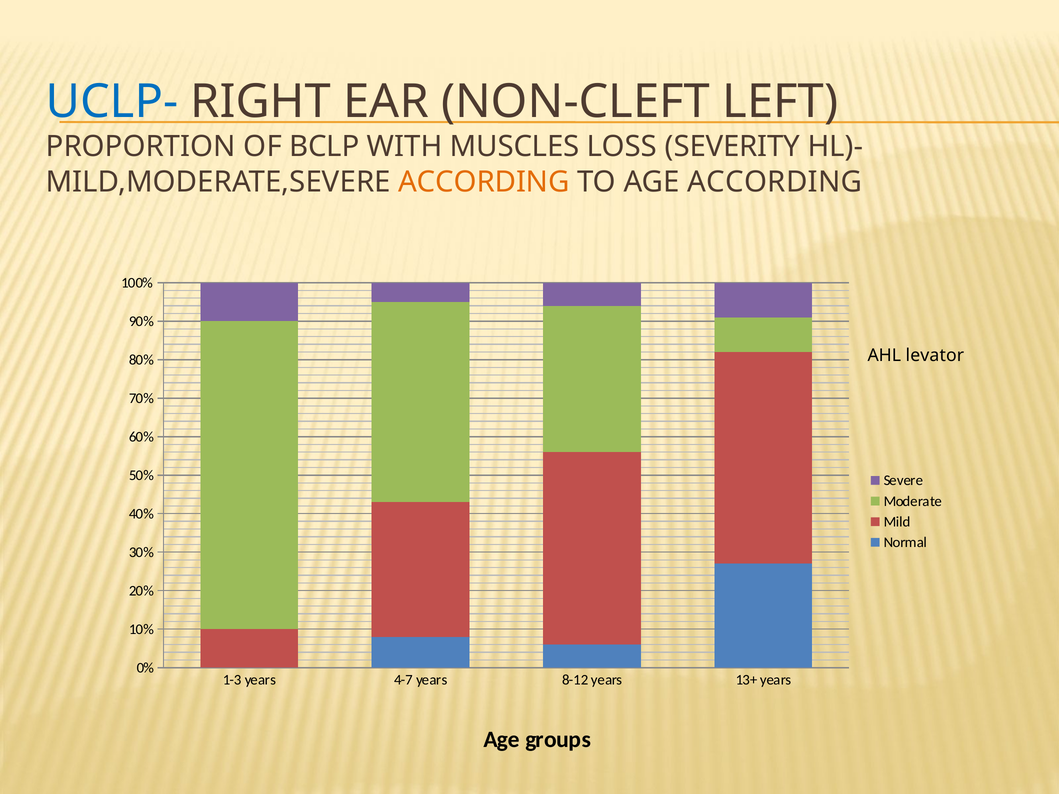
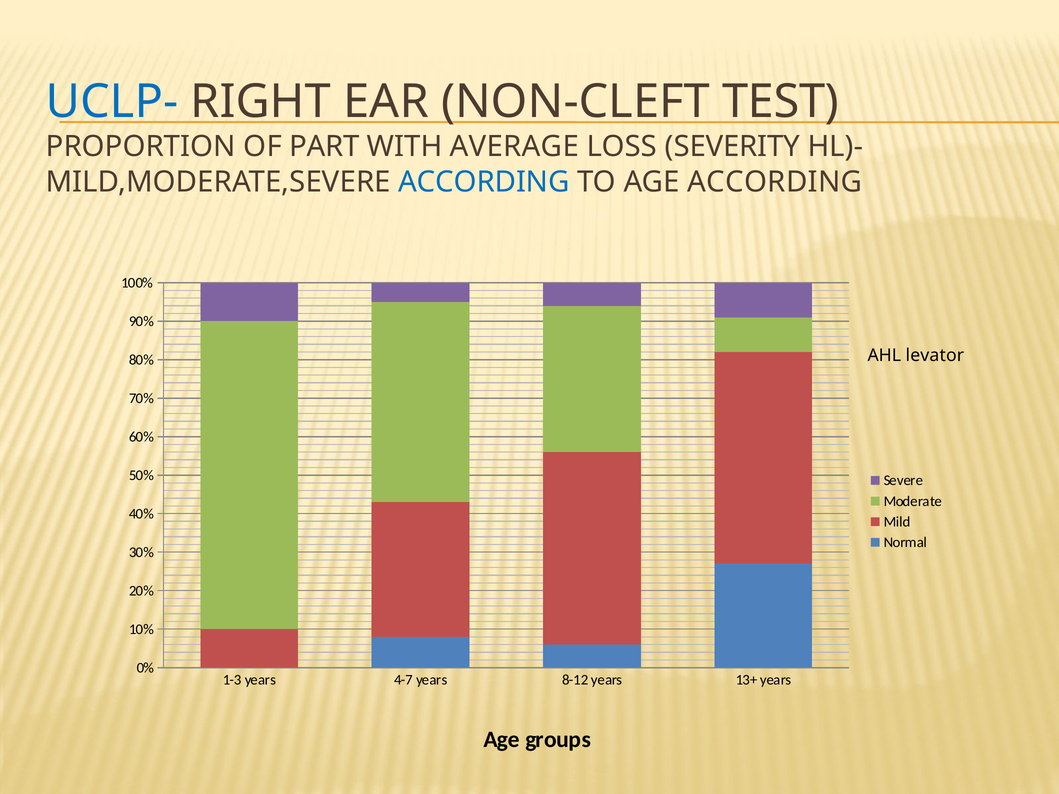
LEFT: LEFT -> TEST
BCLP: BCLP -> PART
MUSCLES: MUSCLES -> AVERAGE
ACCORDING at (484, 182) colour: orange -> blue
